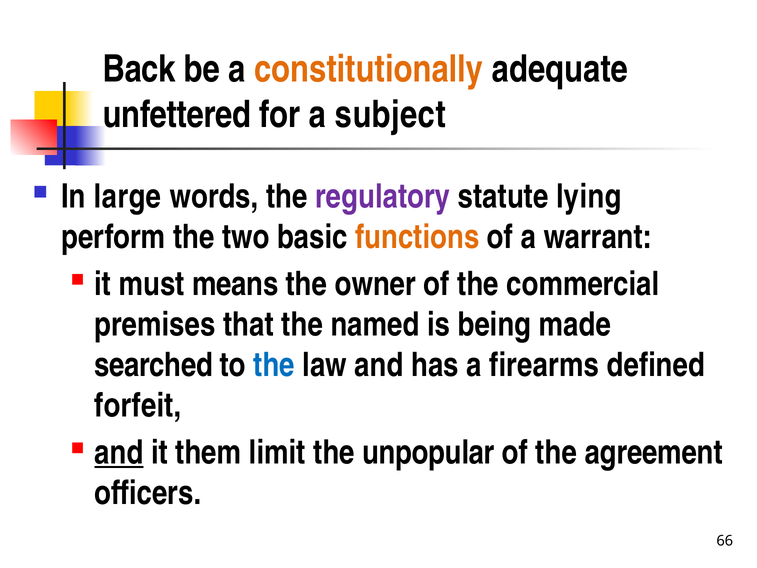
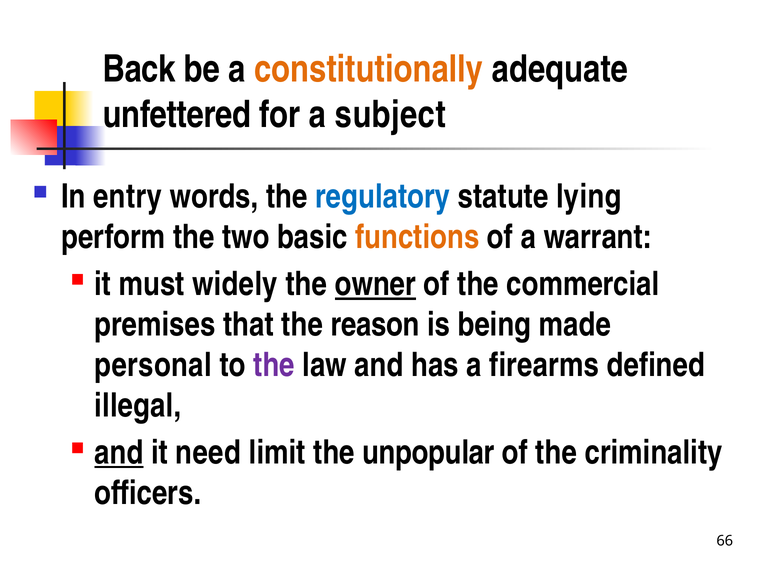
large: large -> entry
regulatory colour: purple -> blue
means: means -> widely
owner underline: none -> present
named: named -> reason
searched: searched -> personal
the at (274, 365) colour: blue -> purple
forfeit: forfeit -> illegal
them: them -> need
agreement: agreement -> criminality
